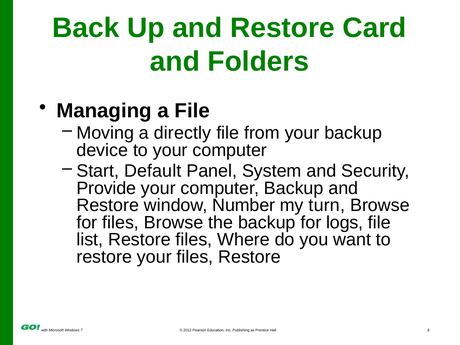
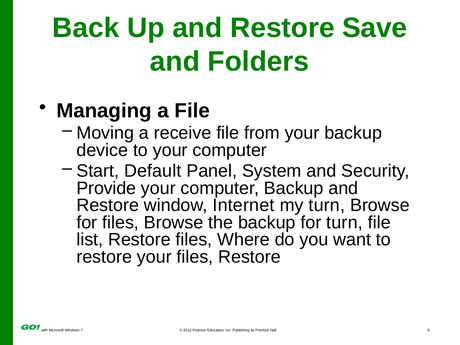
Card: Card -> Save
directly: directly -> receive
Number: Number -> Internet
for logs: logs -> turn
